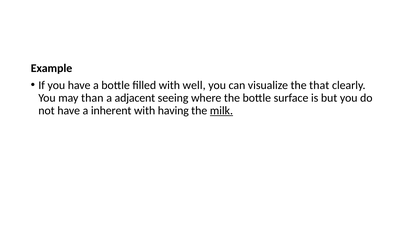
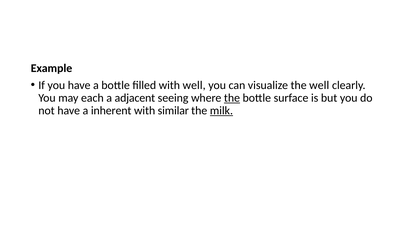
the that: that -> well
than: than -> each
the at (232, 98) underline: none -> present
having: having -> similar
